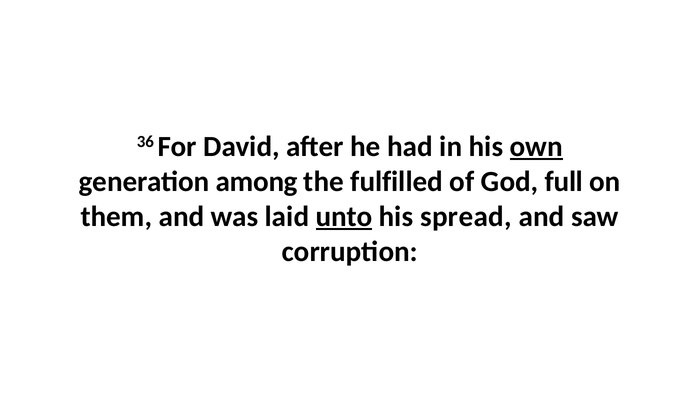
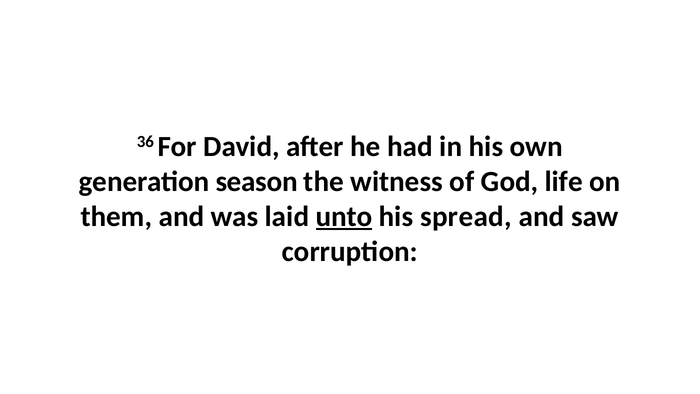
own underline: present -> none
among: among -> season
fulfilled: fulfilled -> witness
full: full -> life
